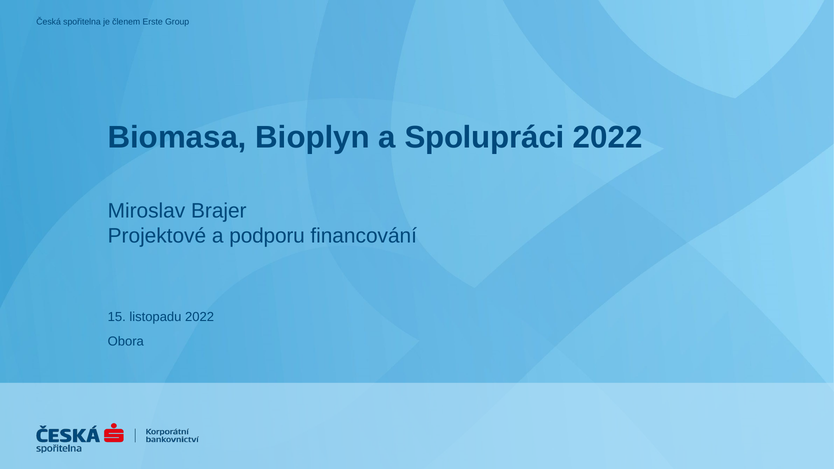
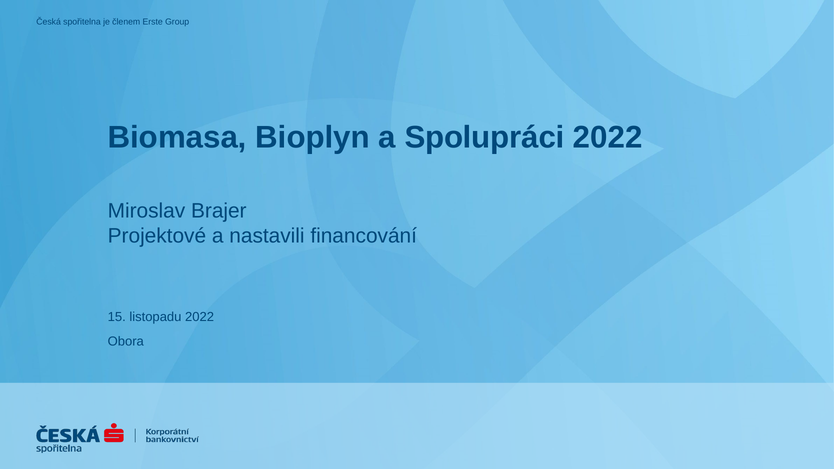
podporu: podporu -> nastavili
